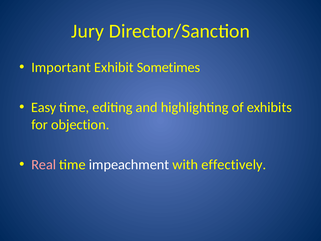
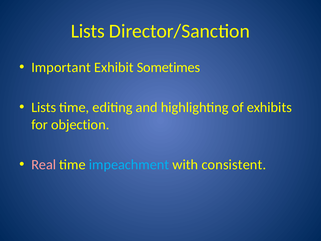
Jury at (88, 31): Jury -> Lists
Easy at (44, 107): Easy -> Lists
impeachment colour: white -> light blue
effectively: effectively -> consistent
